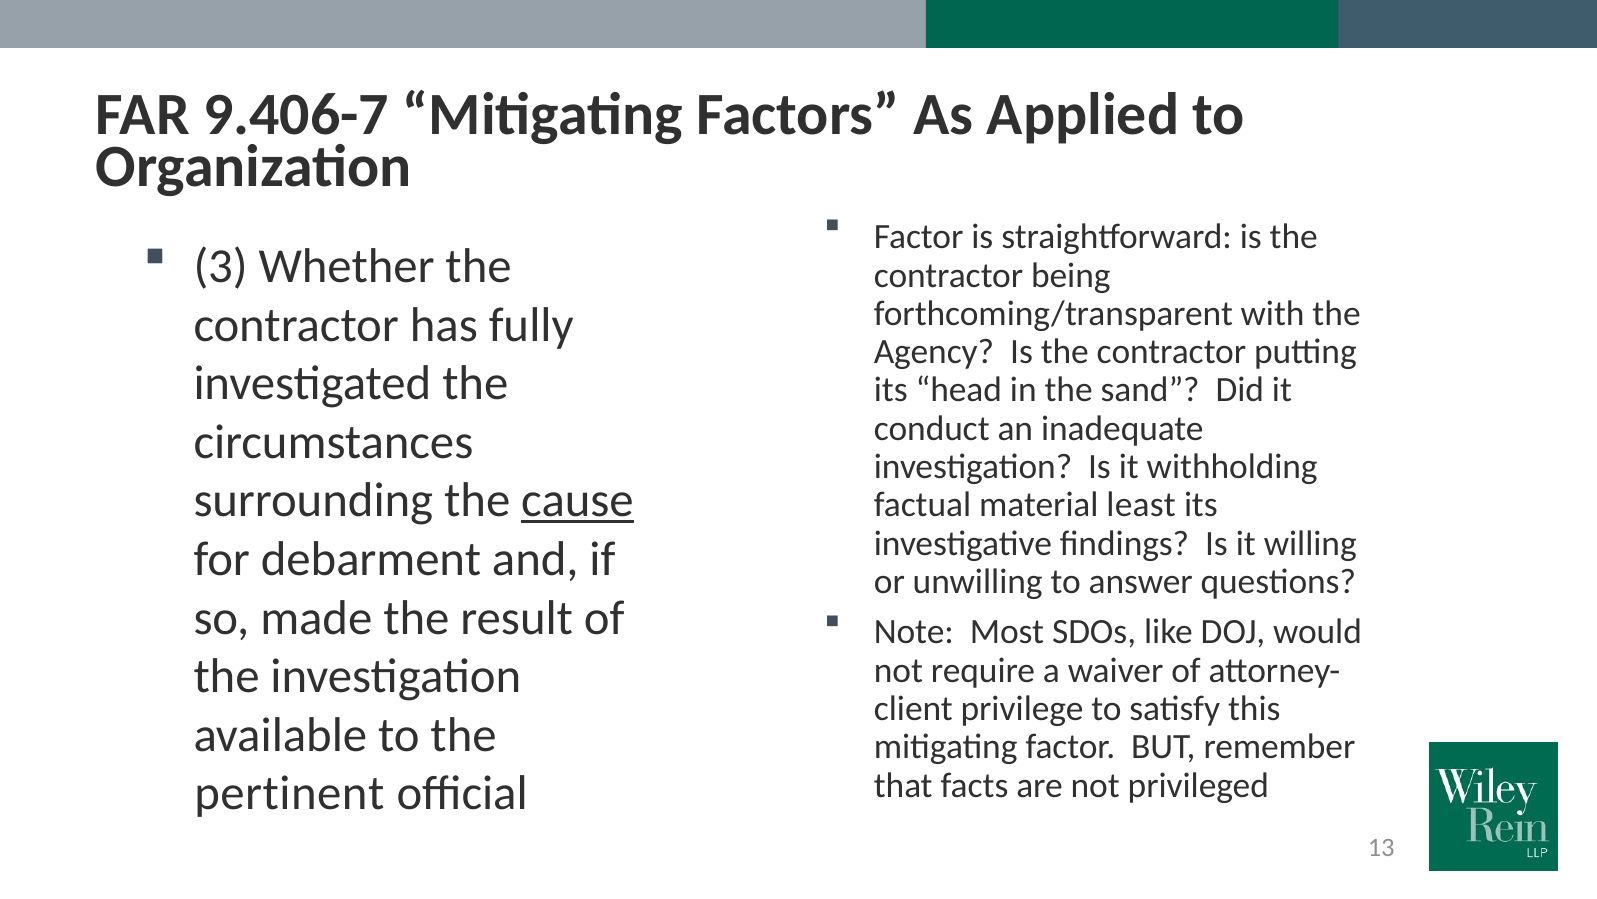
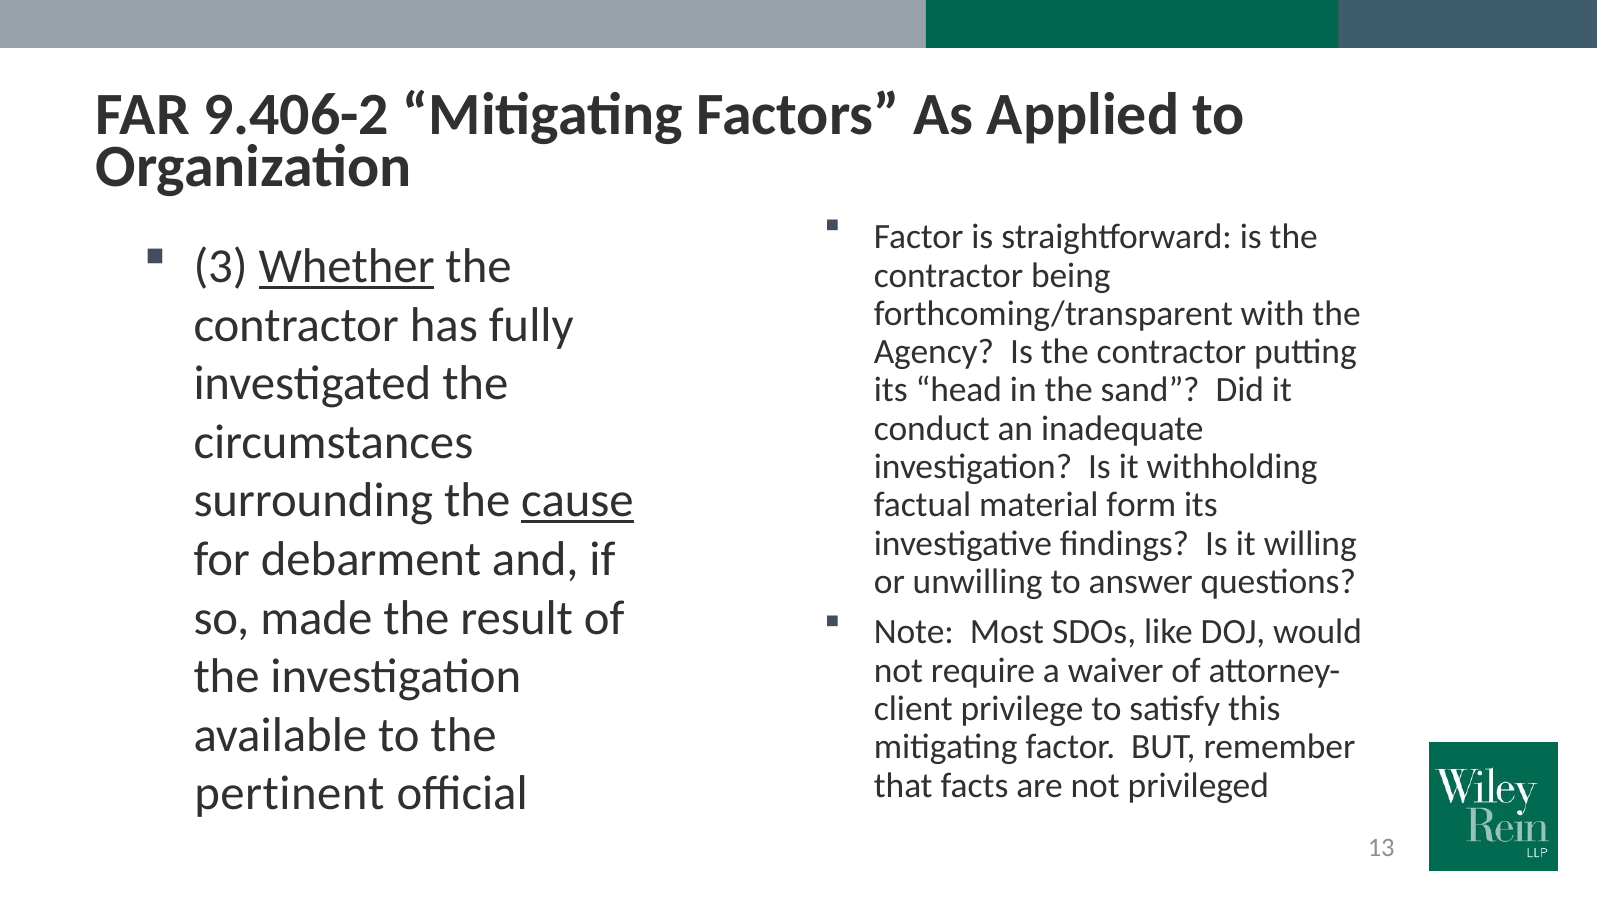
9.406-7: 9.406-7 -> 9.406-2
Whether underline: none -> present
least: least -> form
